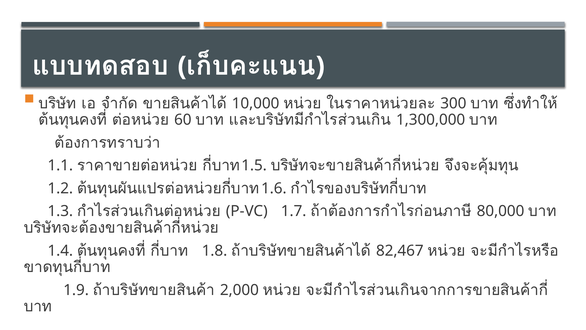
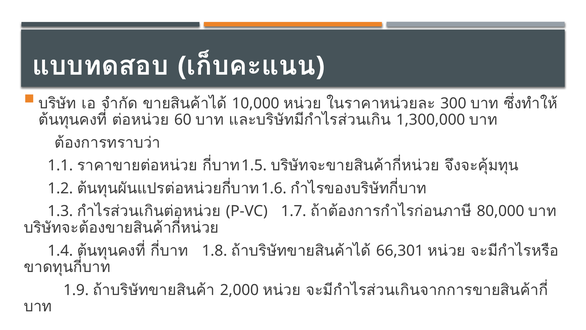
82,467: 82,467 -> 66,301
